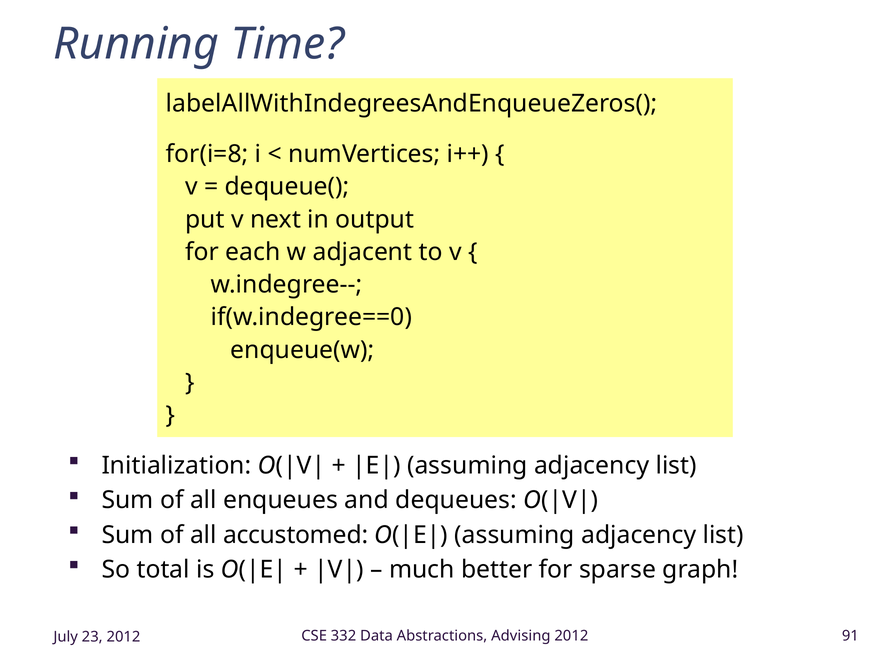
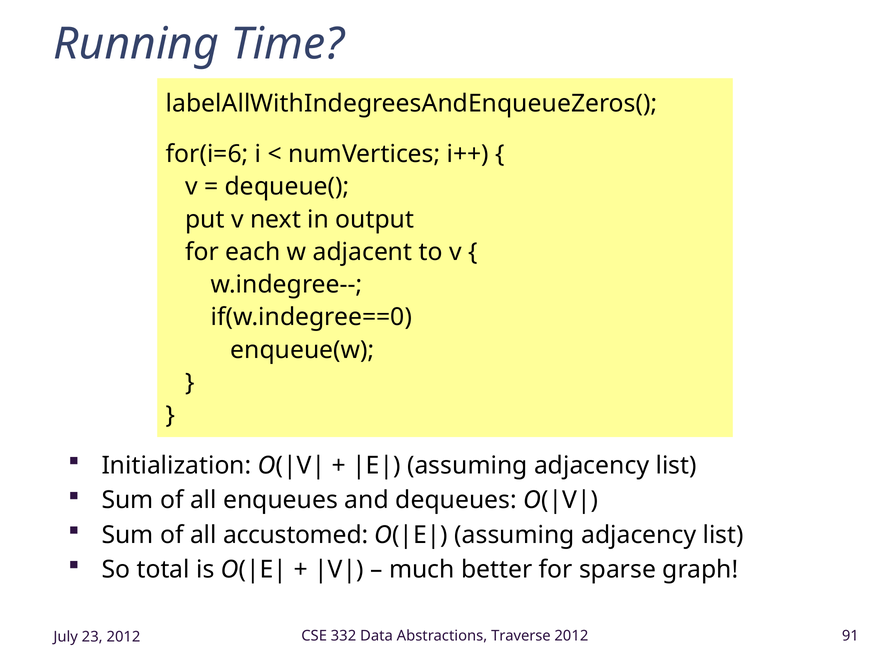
for(i=8: for(i=8 -> for(i=6
Advising: Advising -> Traverse
